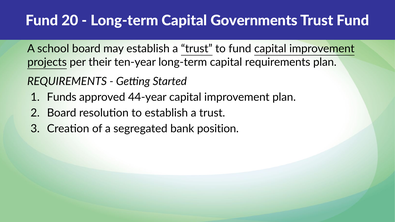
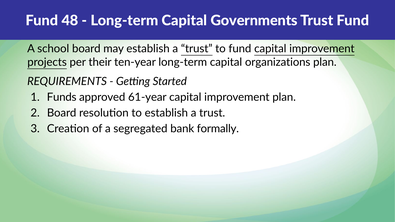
20: 20 -> 48
capital requirements: requirements -> organizations
44-year: 44-year -> 61-year
position: position -> formally
